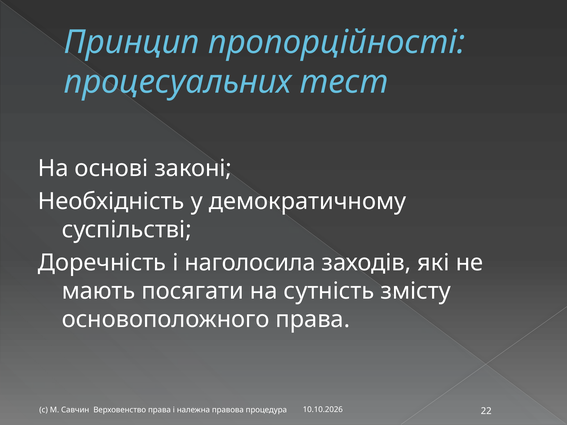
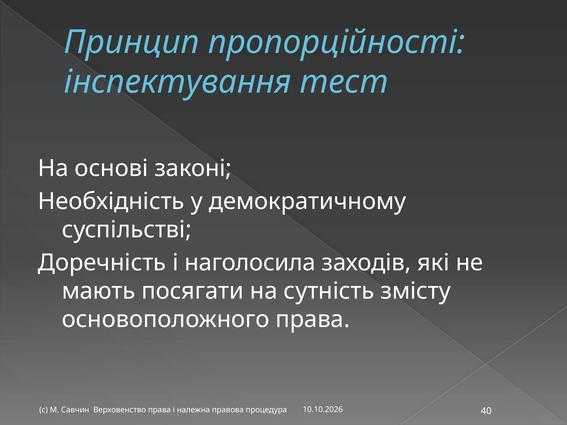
процесуальних: процесуальних -> інспектування
22: 22 -> 40
